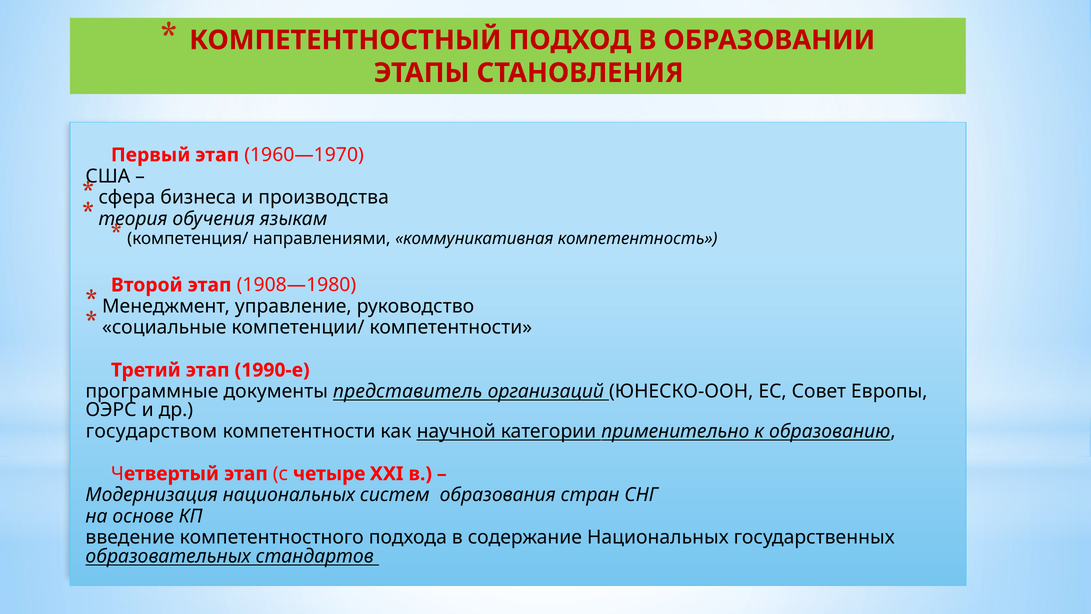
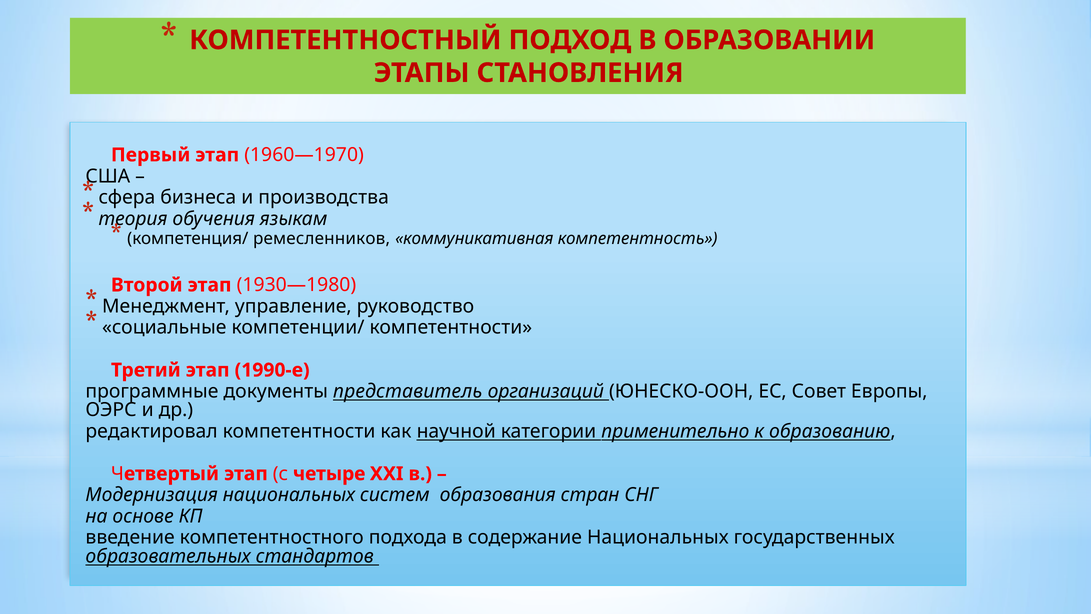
направлениями: направлениями -> ремесленников
1908—1980: 1908—1980 -> 1930—1980
государством: государством -> редактировал
